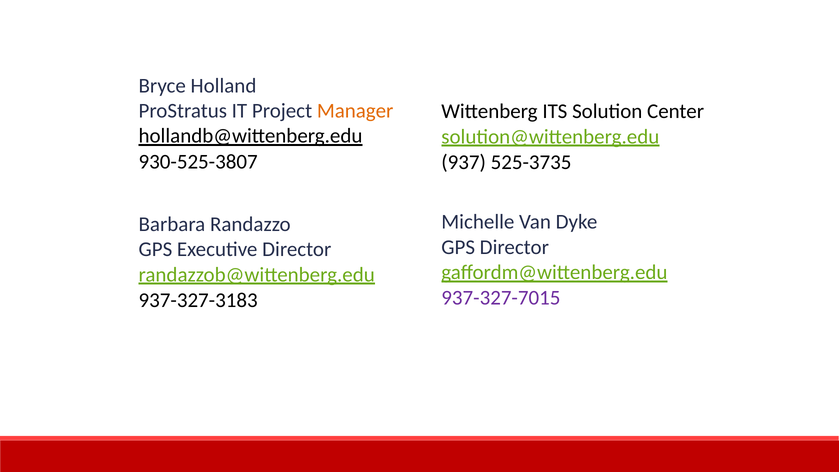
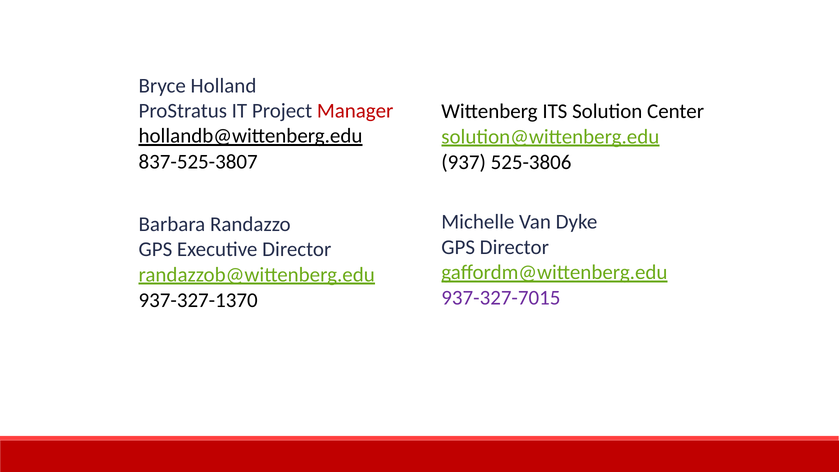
Manager colour: orange -> red
930-525-3807: 930-525-3807 -> 837-525-3807
525-3735: 525-3735 -> 525-3806
937-327-3183: 937-327-3183 -> 937-327-1370
